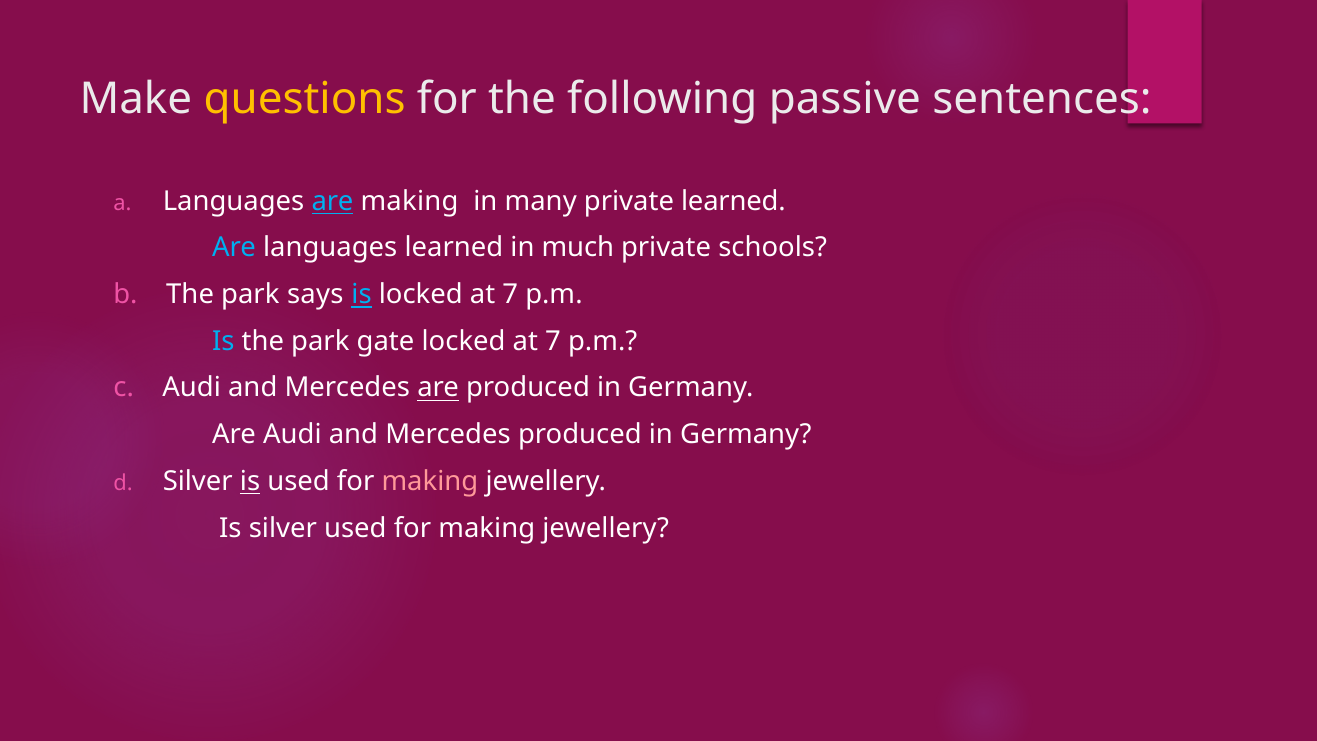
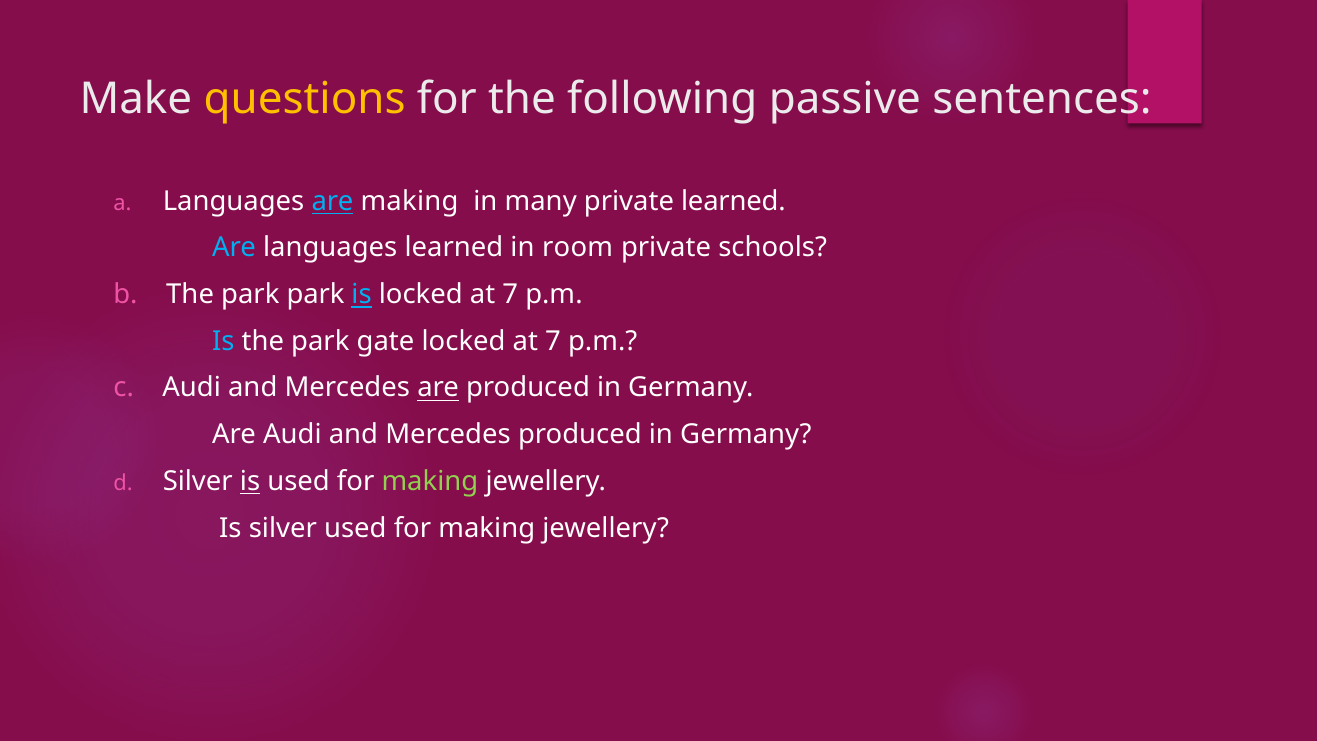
much: much -> room
park says: says -> park
making at (430, 481) colour: pink -> light green
